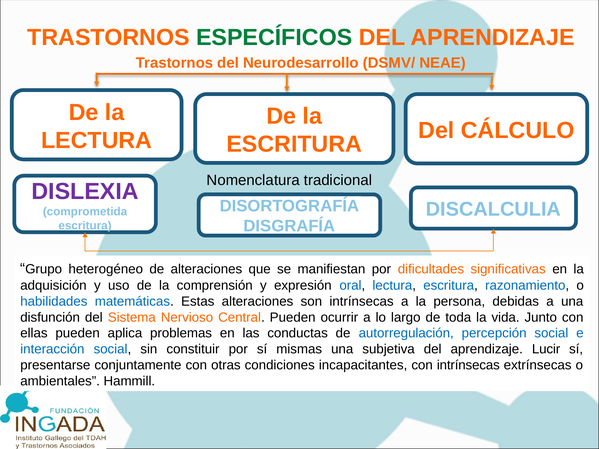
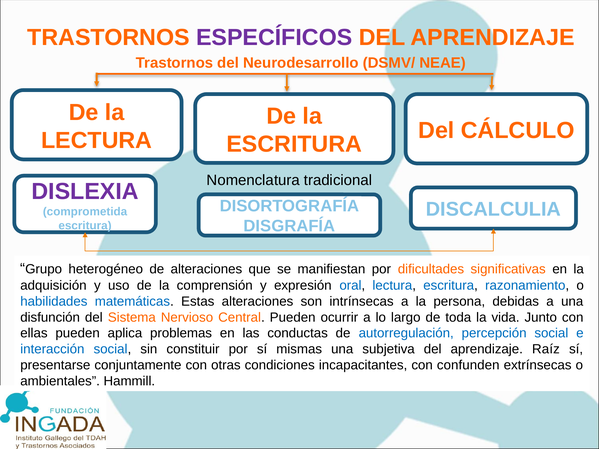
ESPECÍFICOS colour: green -> purple
Lucir: Lucir -> Raíz
con intrínsecas: intrínsecas -> confunden
